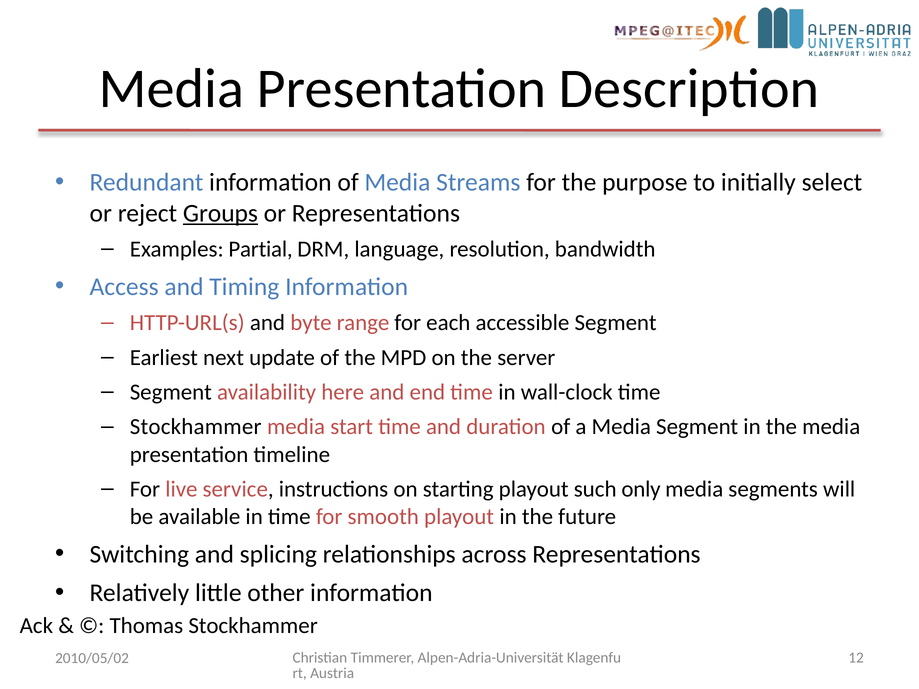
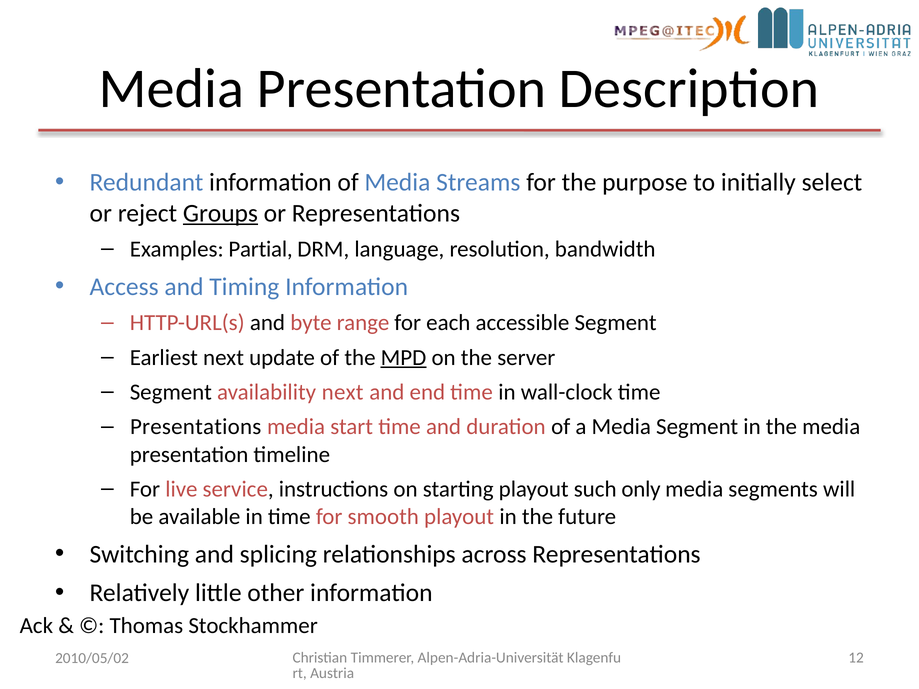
MPD underline: none -> present
availability here: here -> next
Stockhammer at (196, 427): Stockhammer -> Presentations
